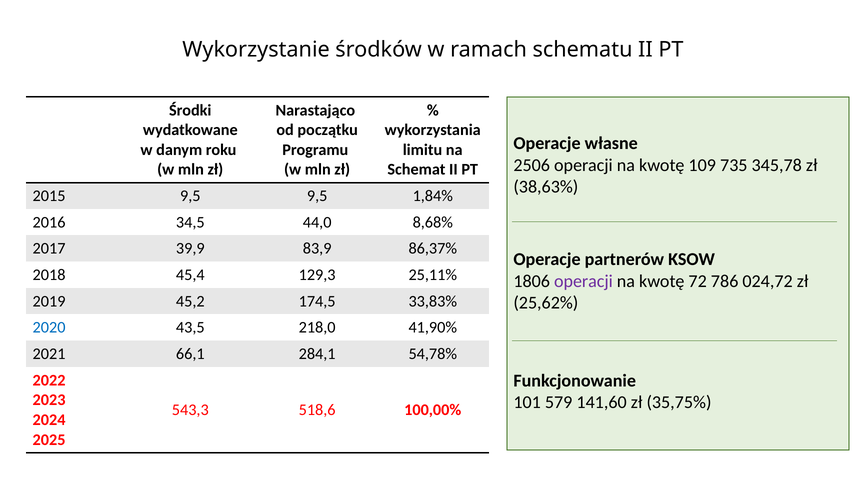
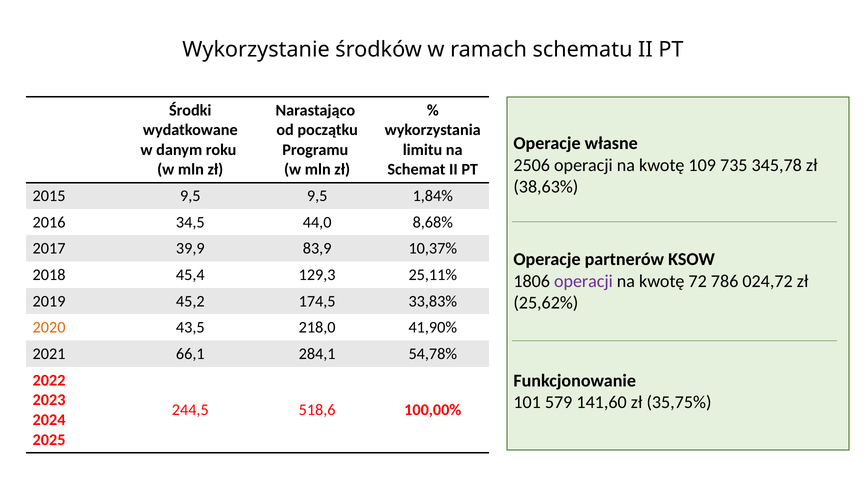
86,37%: 86,37% -> 10,37%
2020 colour: blue -> orange
543,3: 543,3 -> 244,5
